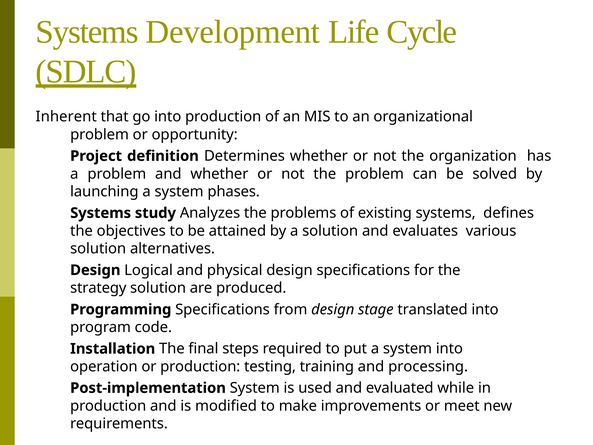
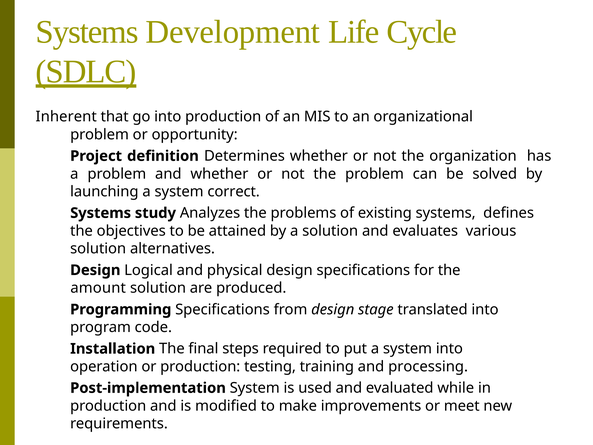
phases: phases -> correct
strategy: strategy -> amount
